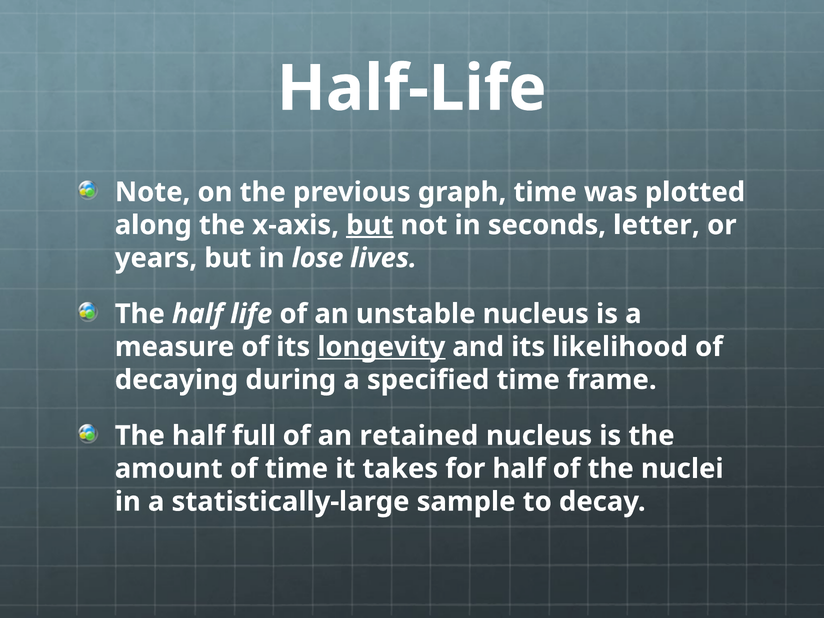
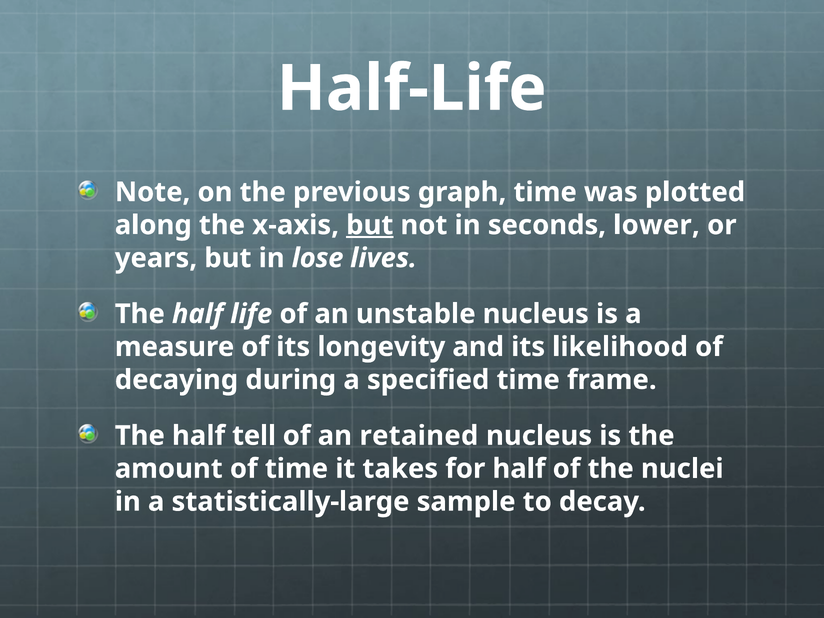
letter: letter -> lower
longevity underline: present -> none
full: full -> tell
